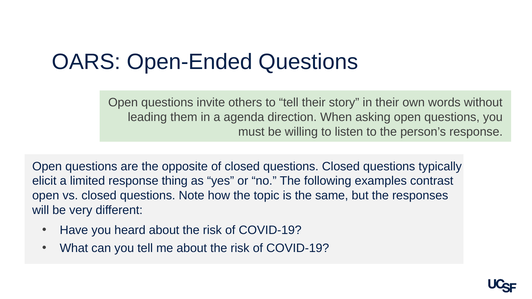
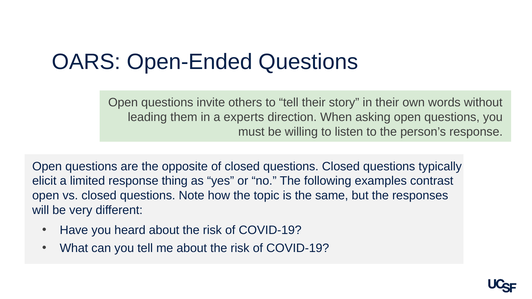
agenda: agenda -> experts
